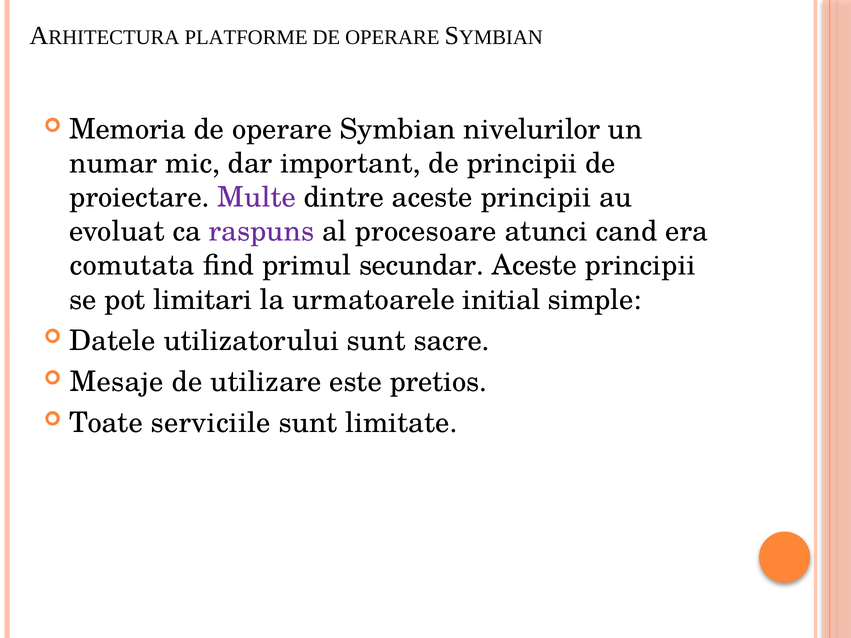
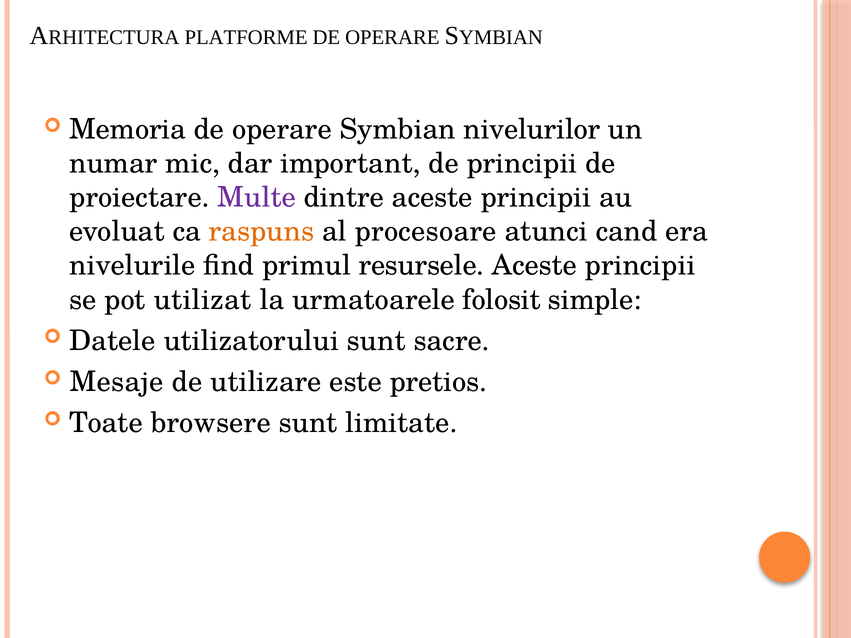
raspuns colour: purple -> orange
comutata: comutata -> nivelurile
secundar: secundar -> resursele
limitari: limitari -> utilizat
initial: initial -> folosit
serviciile: serviciile -> browsere
